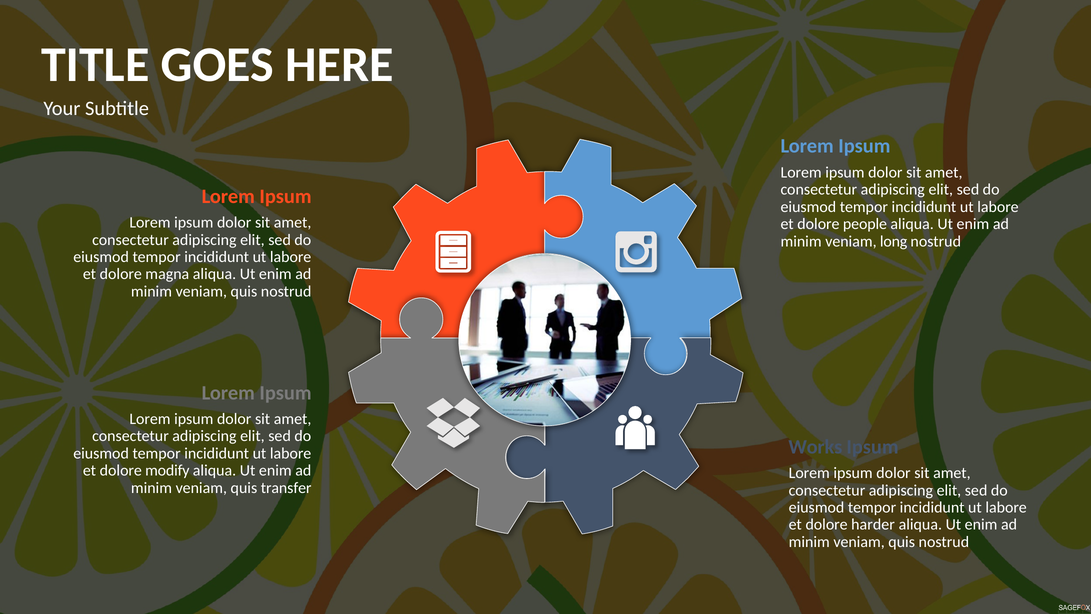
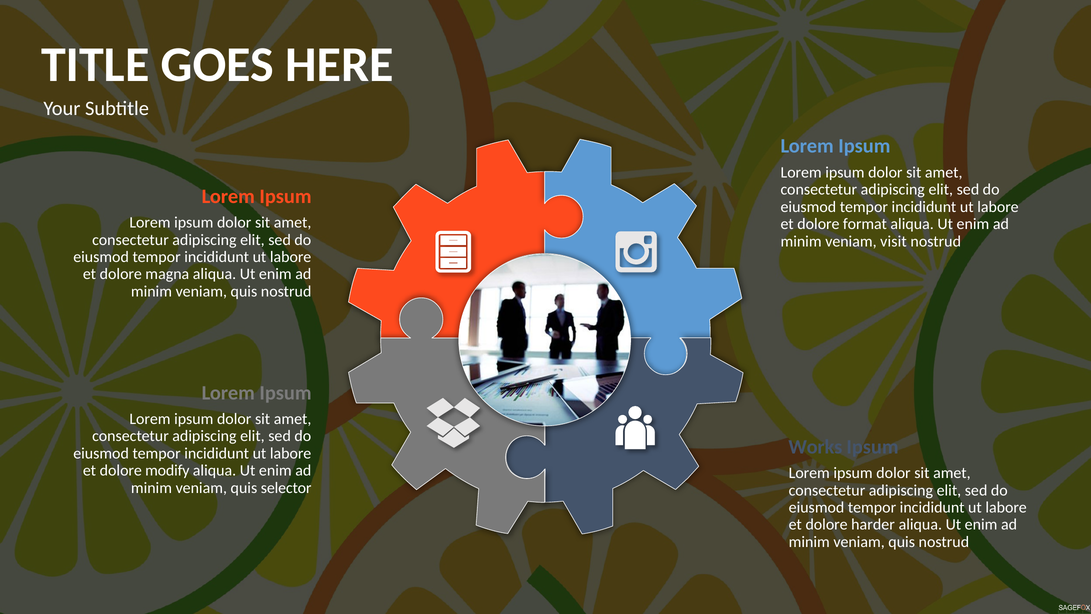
people: people -> format
long: long -> visit
transfer: transfer -> selector
